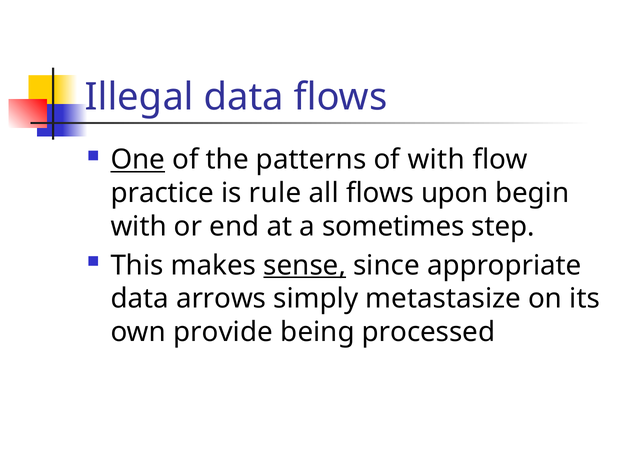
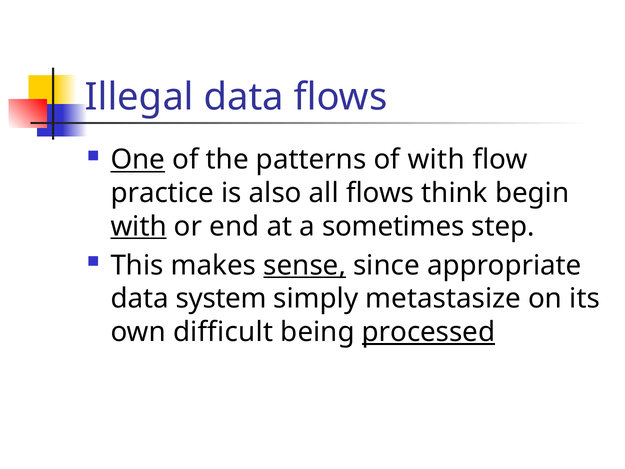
rule: rule -> also
upon: upon -> think
with at (139, 226) underline: none -> present
arrows: arrows -> system
provide: provide -> difficult
processed underline: none -> present
